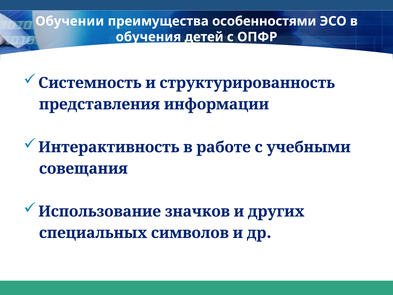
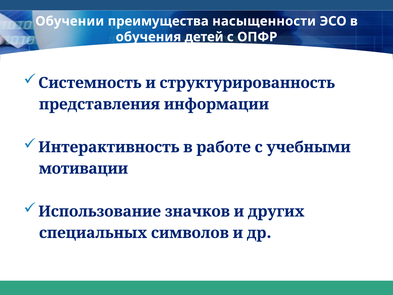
особенностями: особенностями -> насыщенности
совещания: совещания -> мотивации
